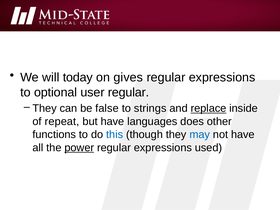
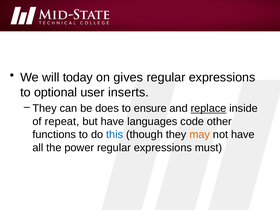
user regular: regular -> inserts
false: false -> does
strings: strings -> ensure
does: does -> code
may colour: blue -> orange
power underline: present -> none
used: used -> must
